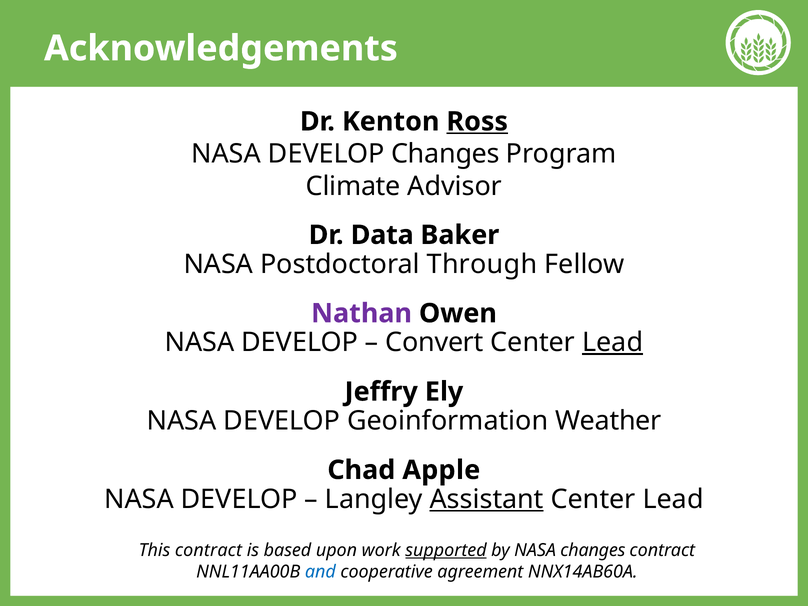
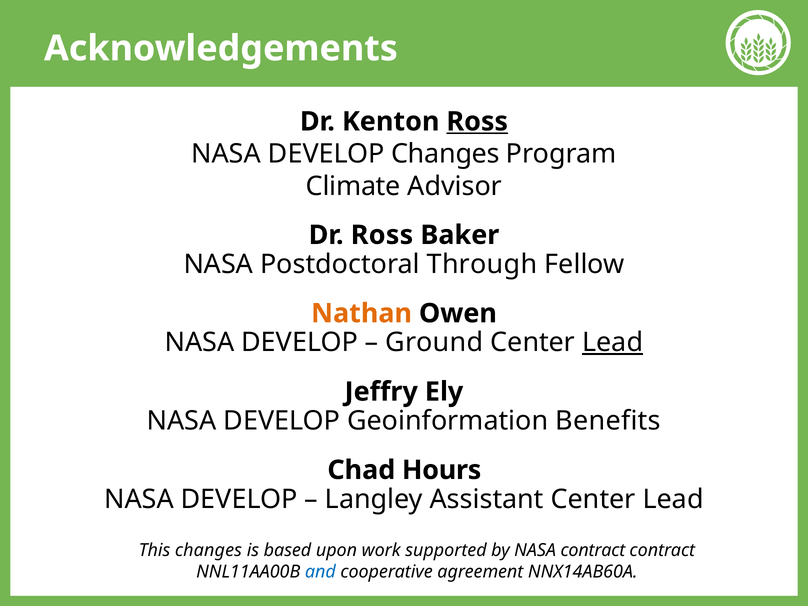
Dr Data: Data -> Ross
Nathan colour: purple -> orange
Convert: Convert -> Ground
Weather: Weather -> Benefits
Apple: Apple -> Hours
Assistant underline: present -> none
This contract: contract -> changes
supported underline: present -> none
NASA changes: changes -> contract
